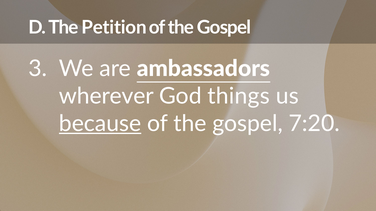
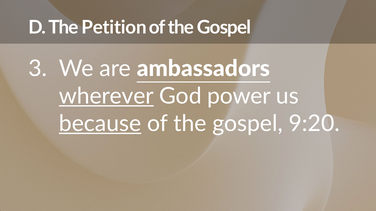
wherever underline: none -> present
things: things -> power
7:20: 7:20 -> 9:20
